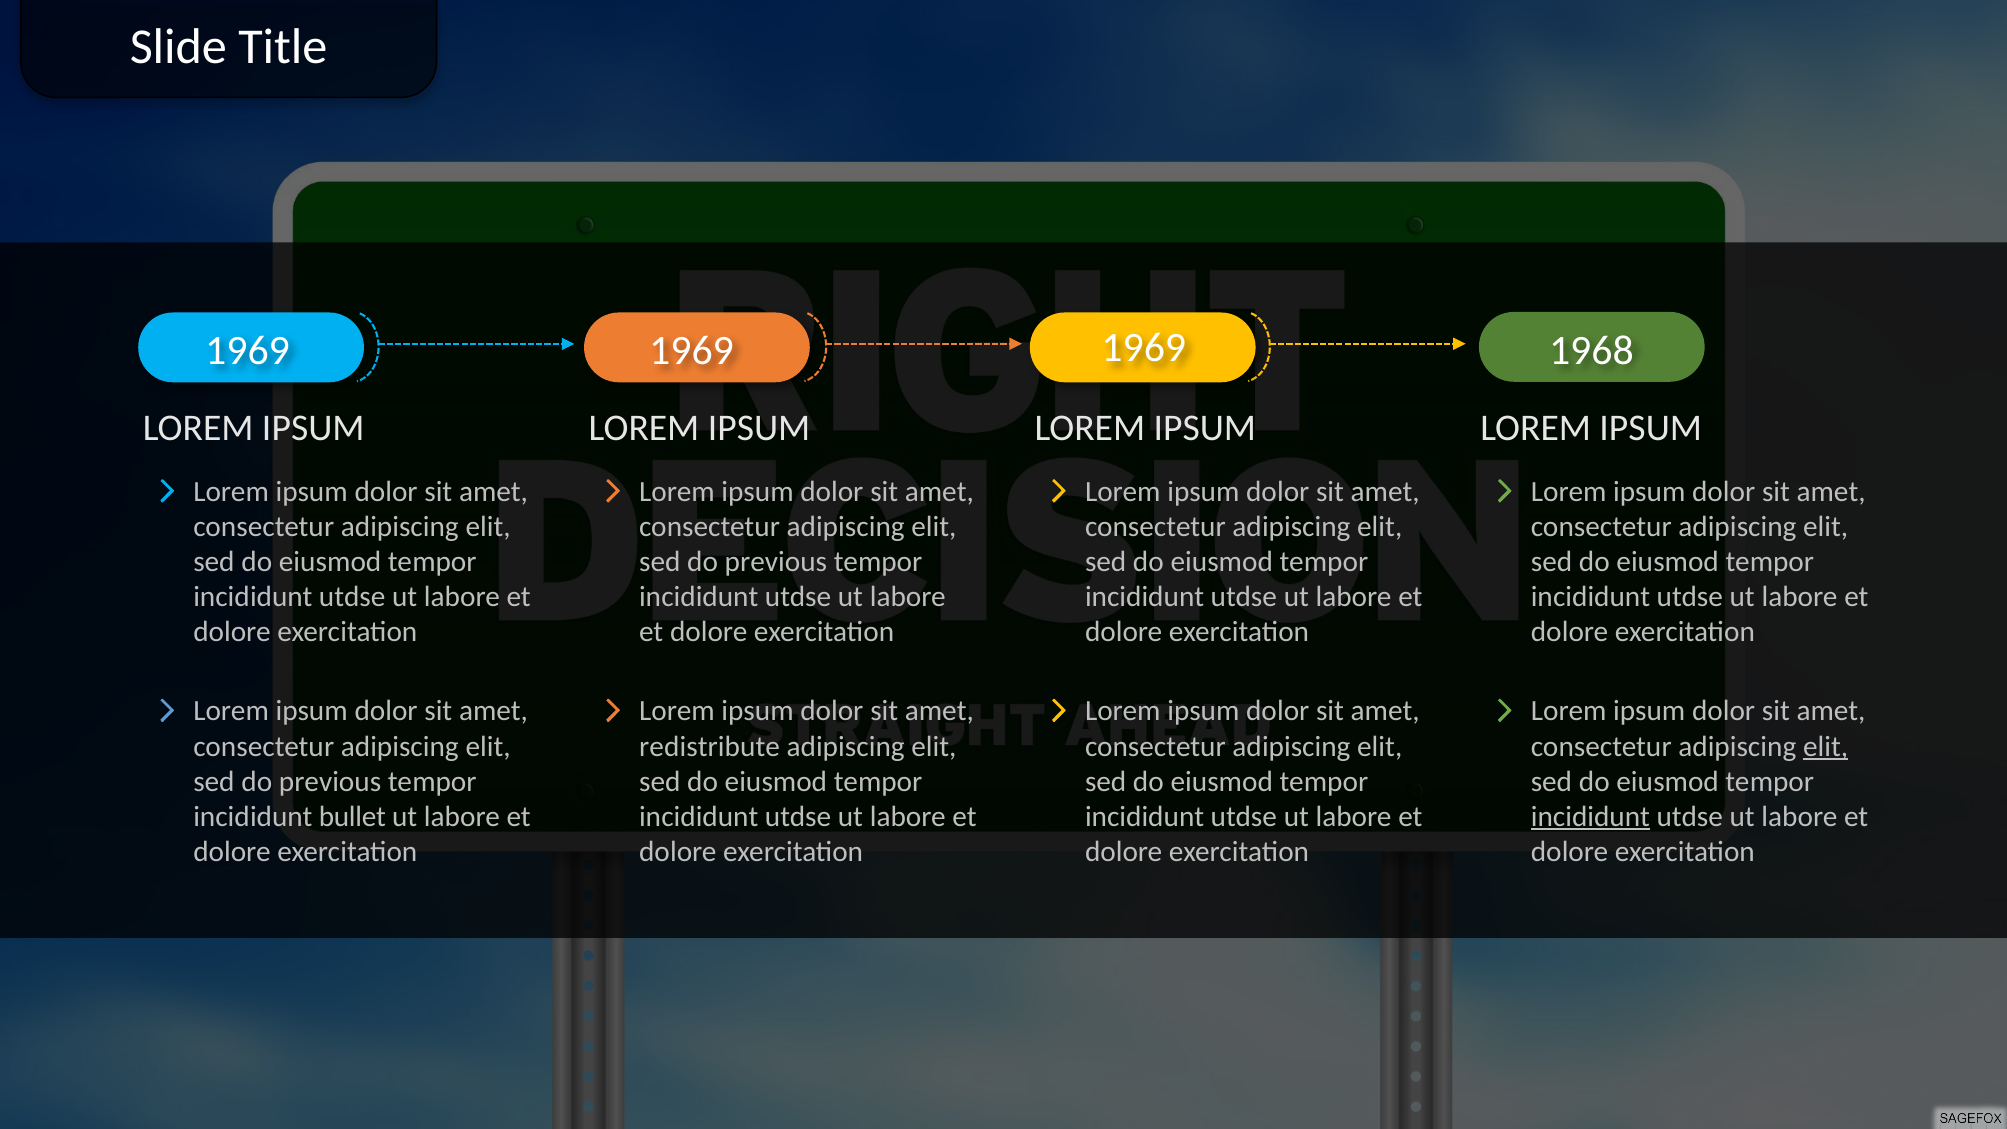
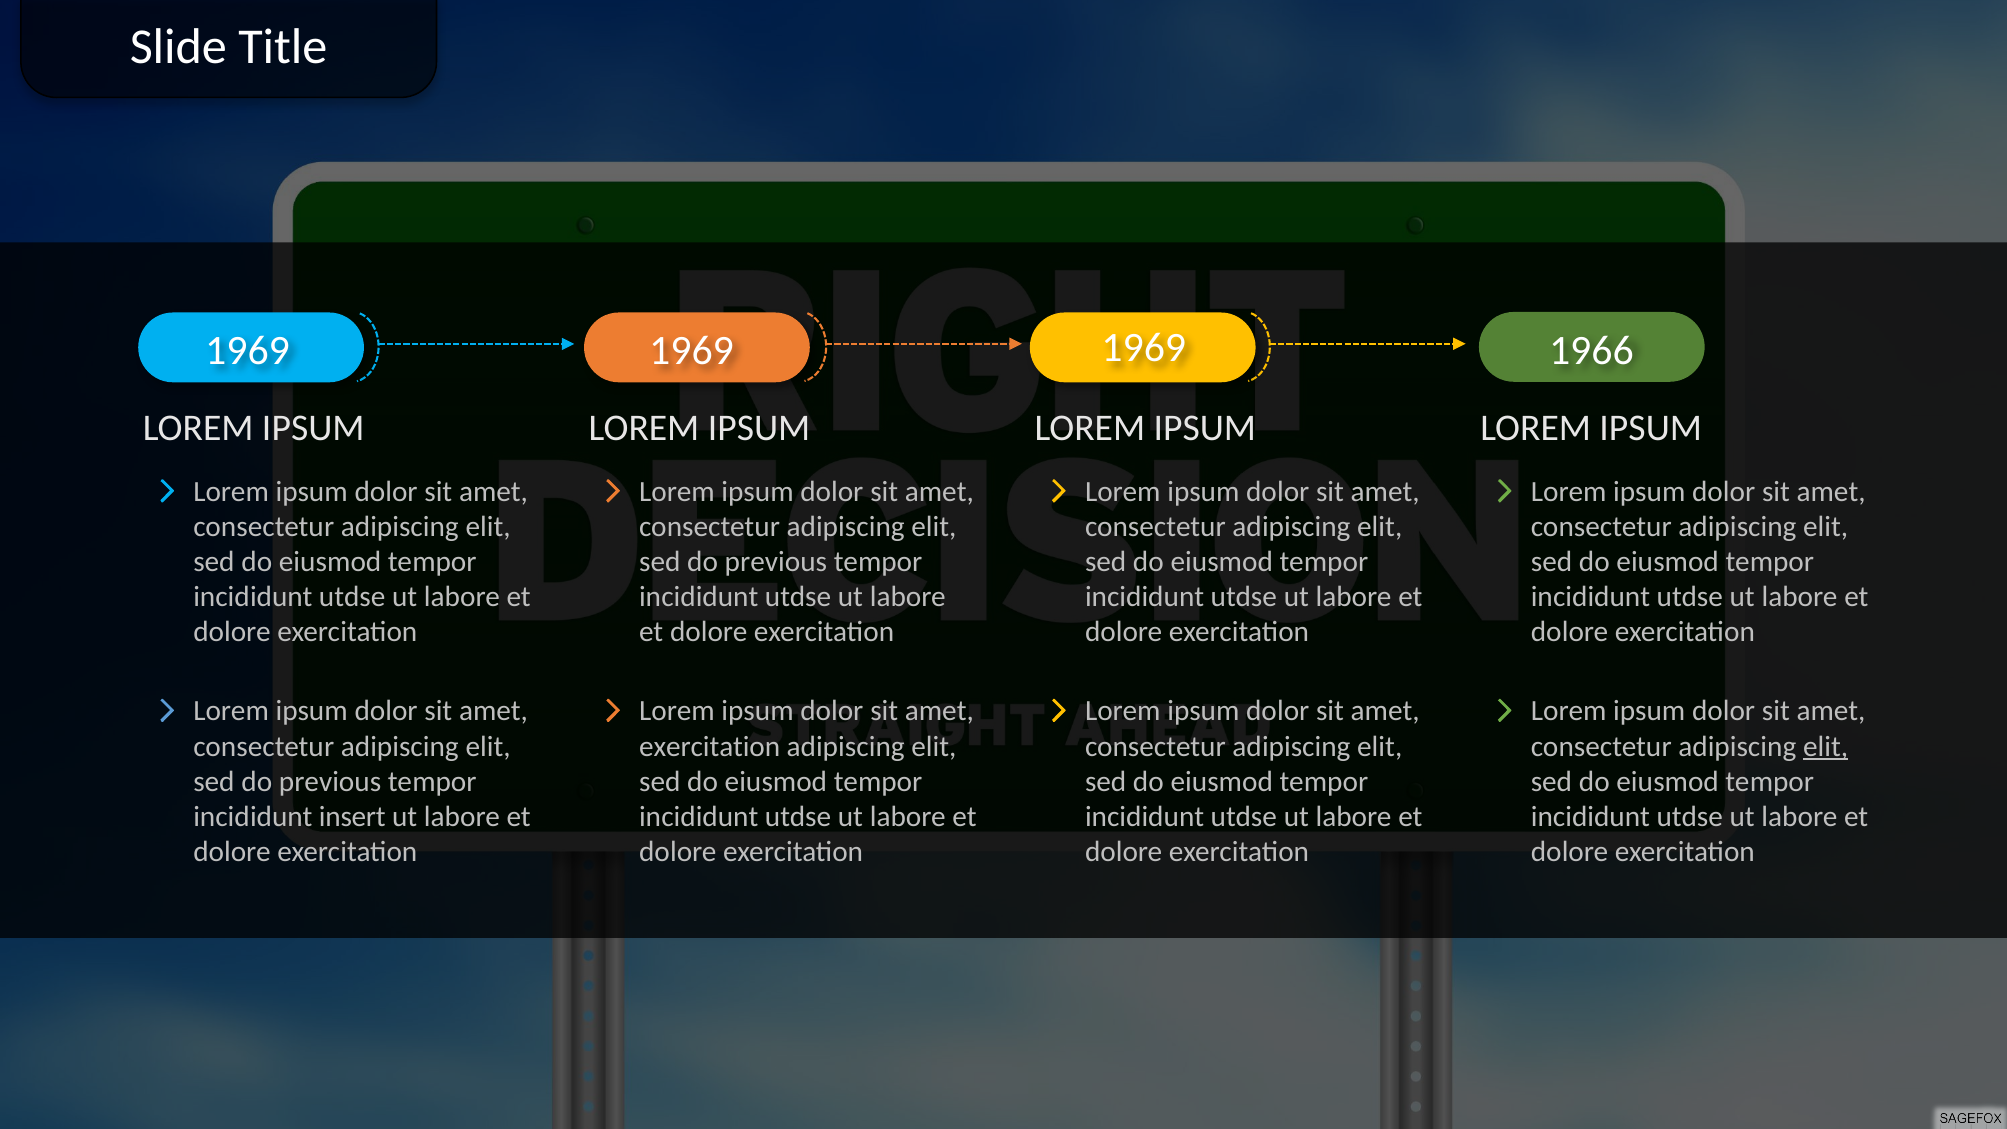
1968: 1968 -> 1966
redistribute at (710, 746): redistribute -> exercitation
bullet: bullet -> insert
incididunt at (1590, 817) underline: present -> none
